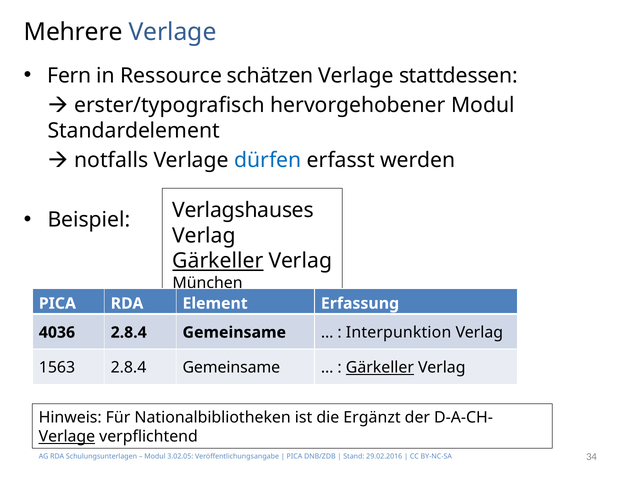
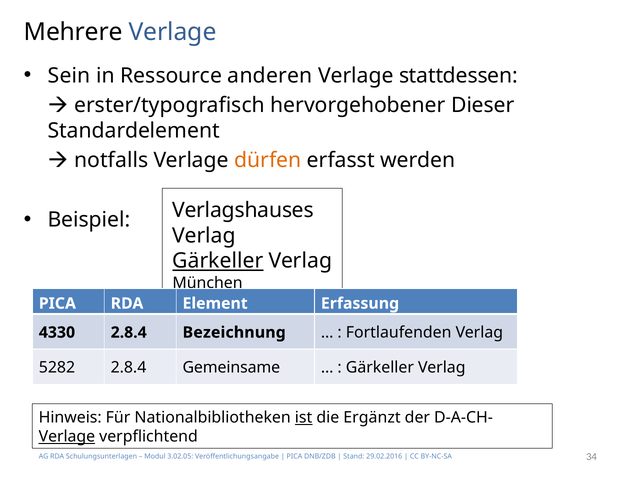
Fern: Fern -> Sein
schätzen: schätzen -> anderen
hervorgehobener Modul: Modul -> Dieser
dürfen colour: blue -> orange
4036: 4036 -> 4330
Gemeinsame at (234, 332): Gemeinsame -> Bezeichnung
Interpunktion: Interpunktion -> Fortlaufenden
1563: 1563 -> 5282
Gärkeller at (380, 367) underline: present -> none
ist underline: none -> present
